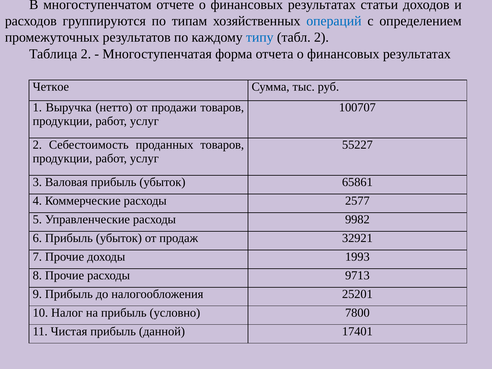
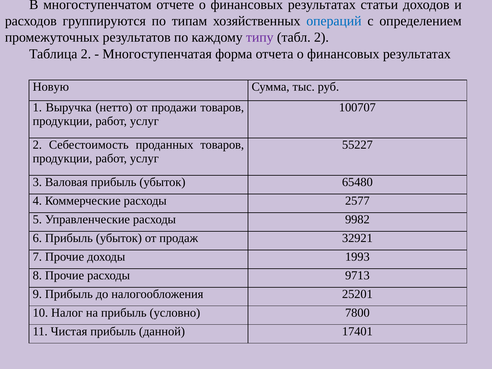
типу colour: blue -> purple
Четкое: Четкое -> Новую
65861: 65861 -> 65480
